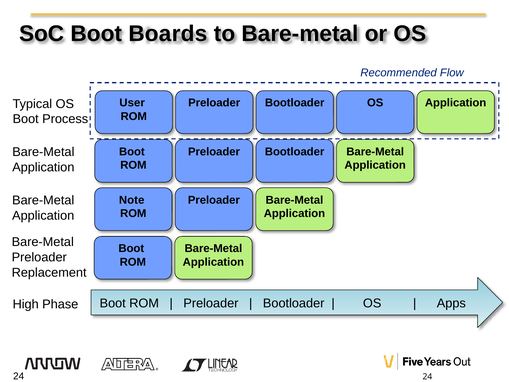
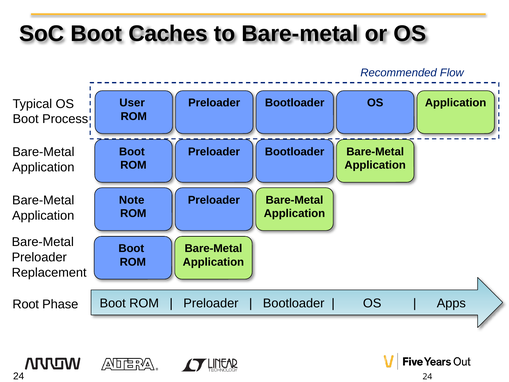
Boards: Boards -> Caches
High: High -> Root
